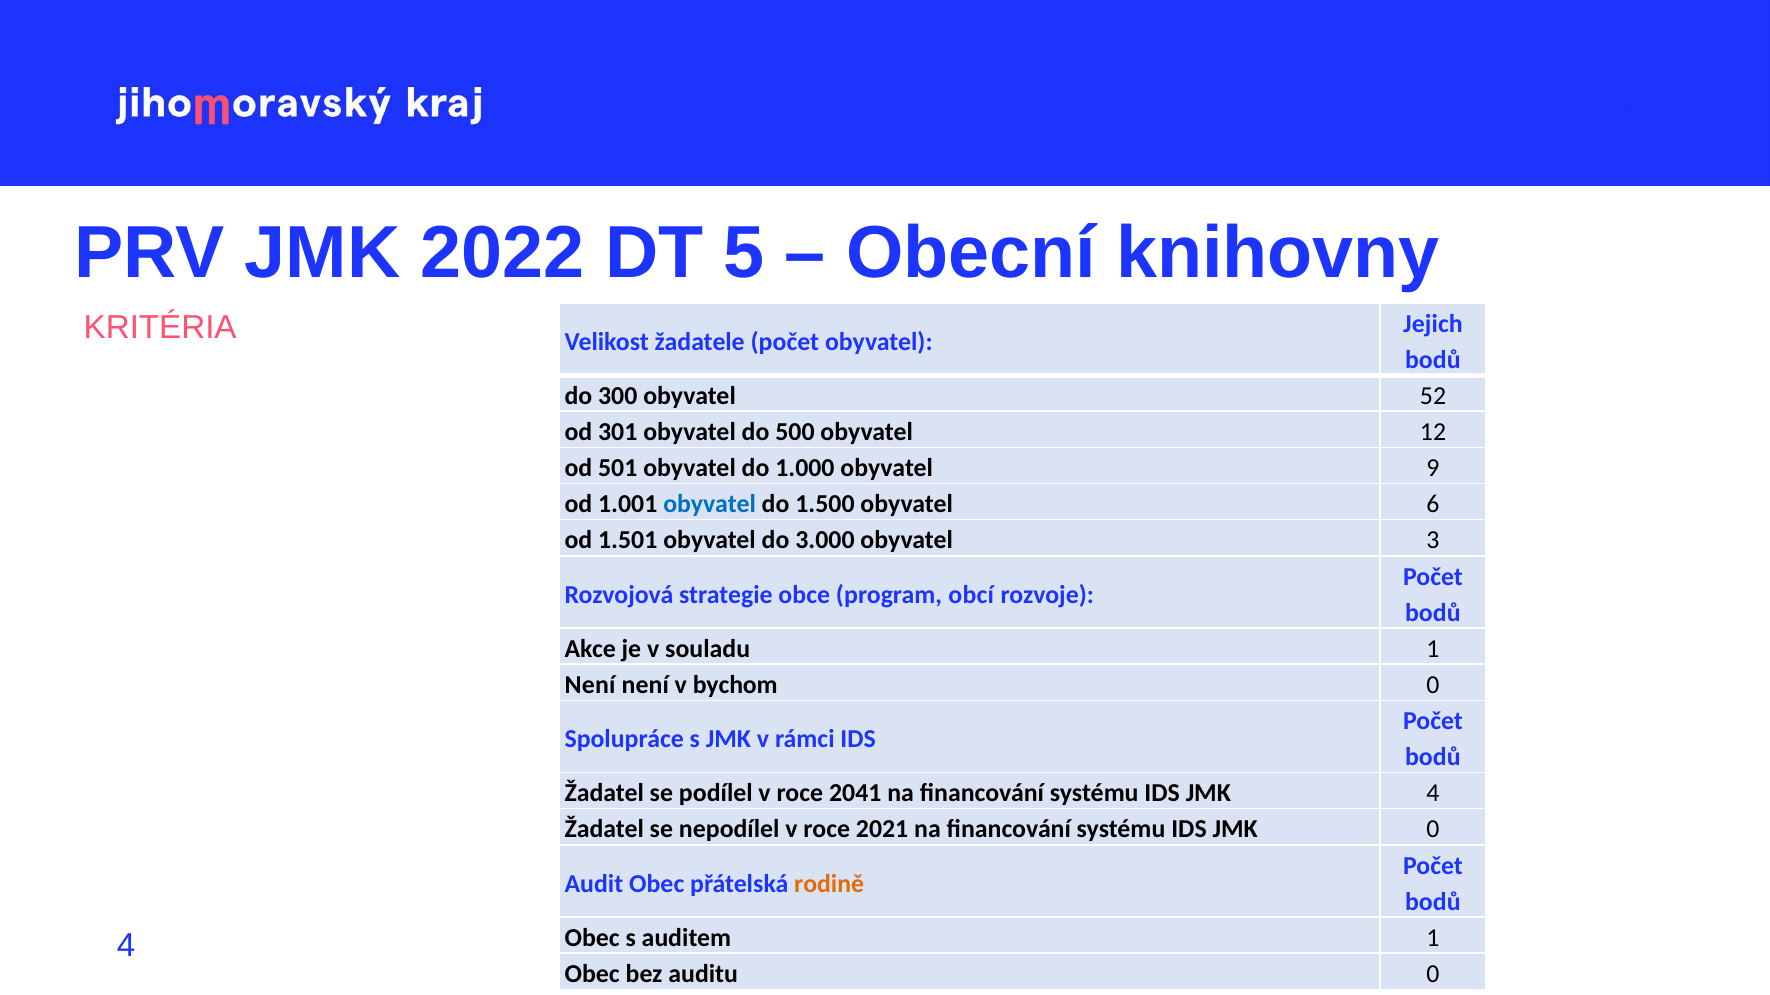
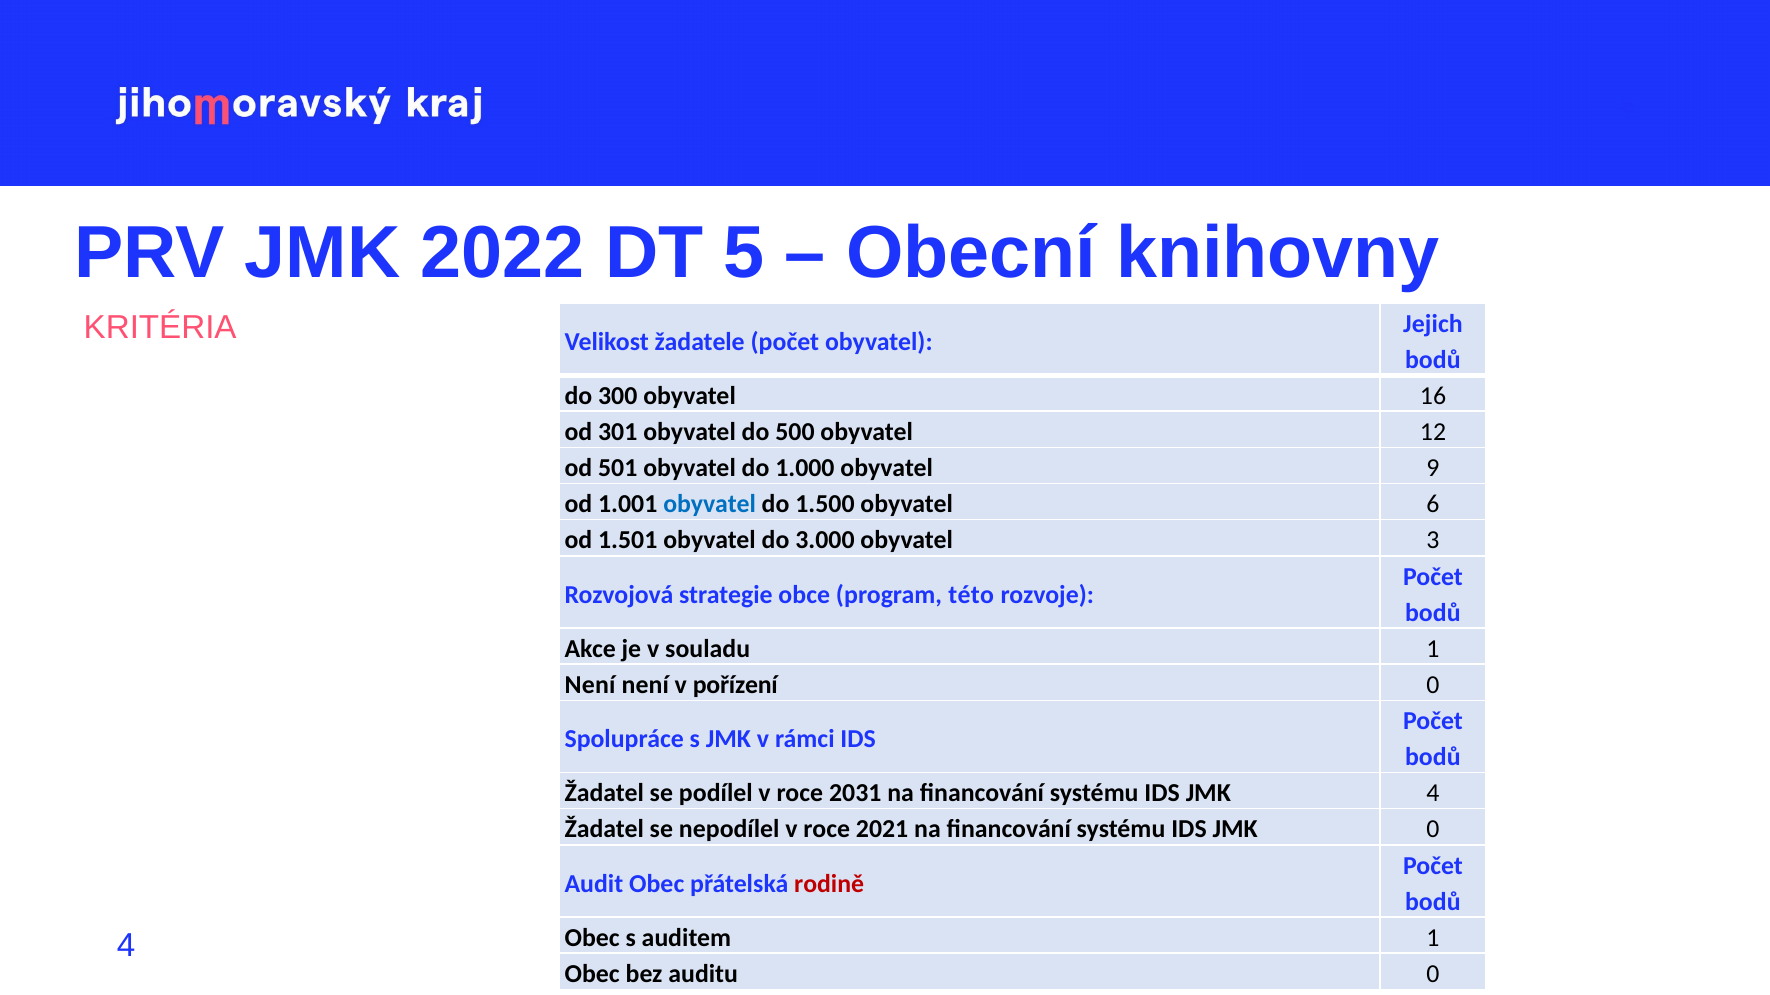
52: 52 -> 16
obcí: obcí -> této
bychom: bychom -> pořízení
2041: 2041 -> 2031
rodině colour: orange -> red
